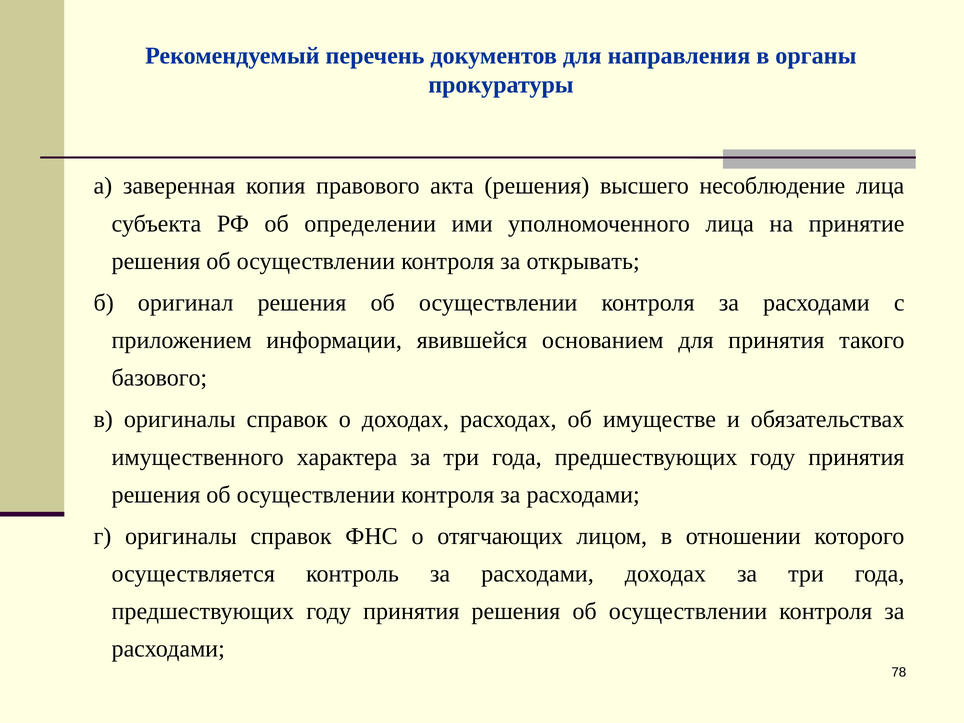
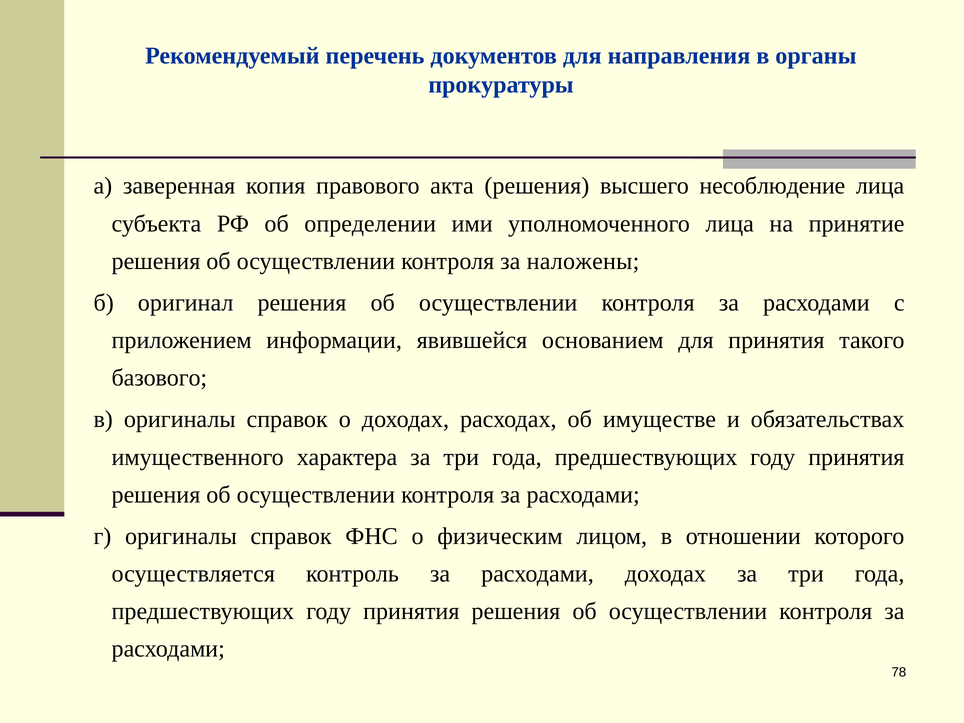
открывать: открывать -> наложены
отягчающих: отягчающих -> физическим
